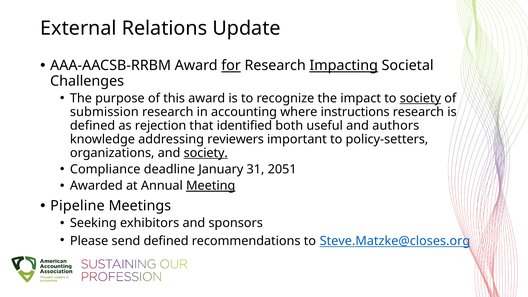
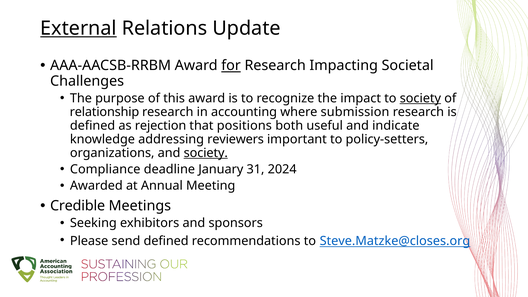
External underline: none -> present
Impacting underline: present -> none
submission: submission -> relationship
instructions: instructions -> submission
identified: identified -> positions
authors: authors -> indicate
2051: 2051 -> 2024
Meeting underline: present -> none
Pipeline: Pipeline -> Credible
